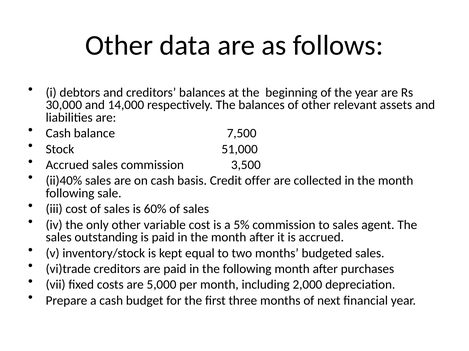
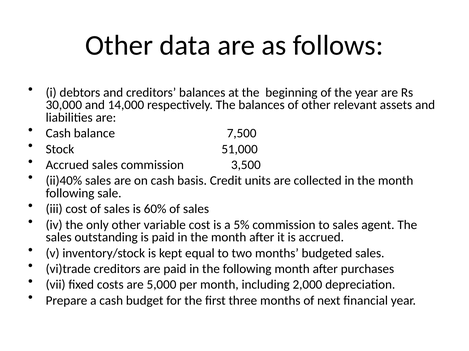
offer: offer -> units
